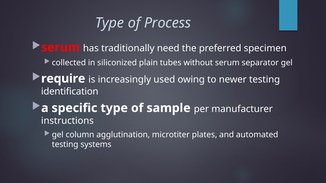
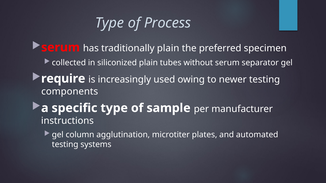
traditionally need: need -> plain
identification: identification -> components
